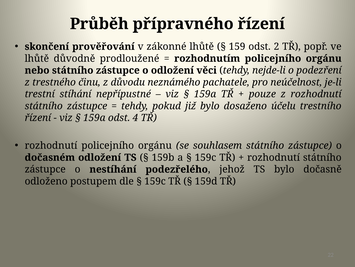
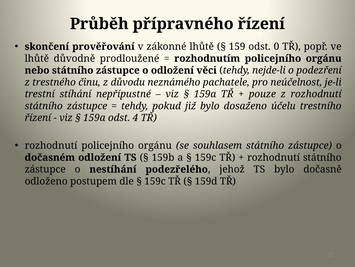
2: 2 -> 0
